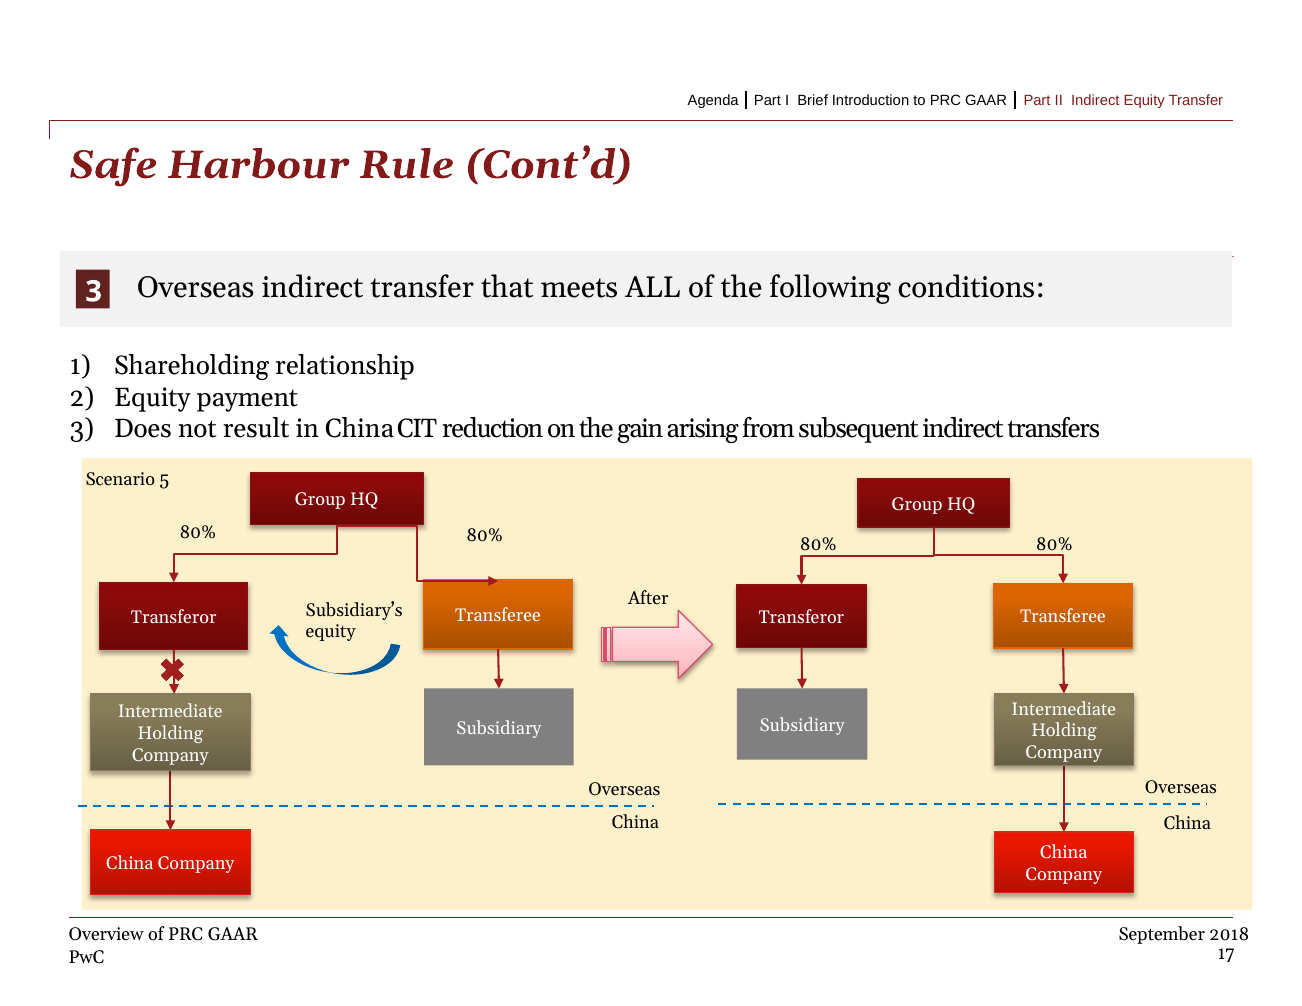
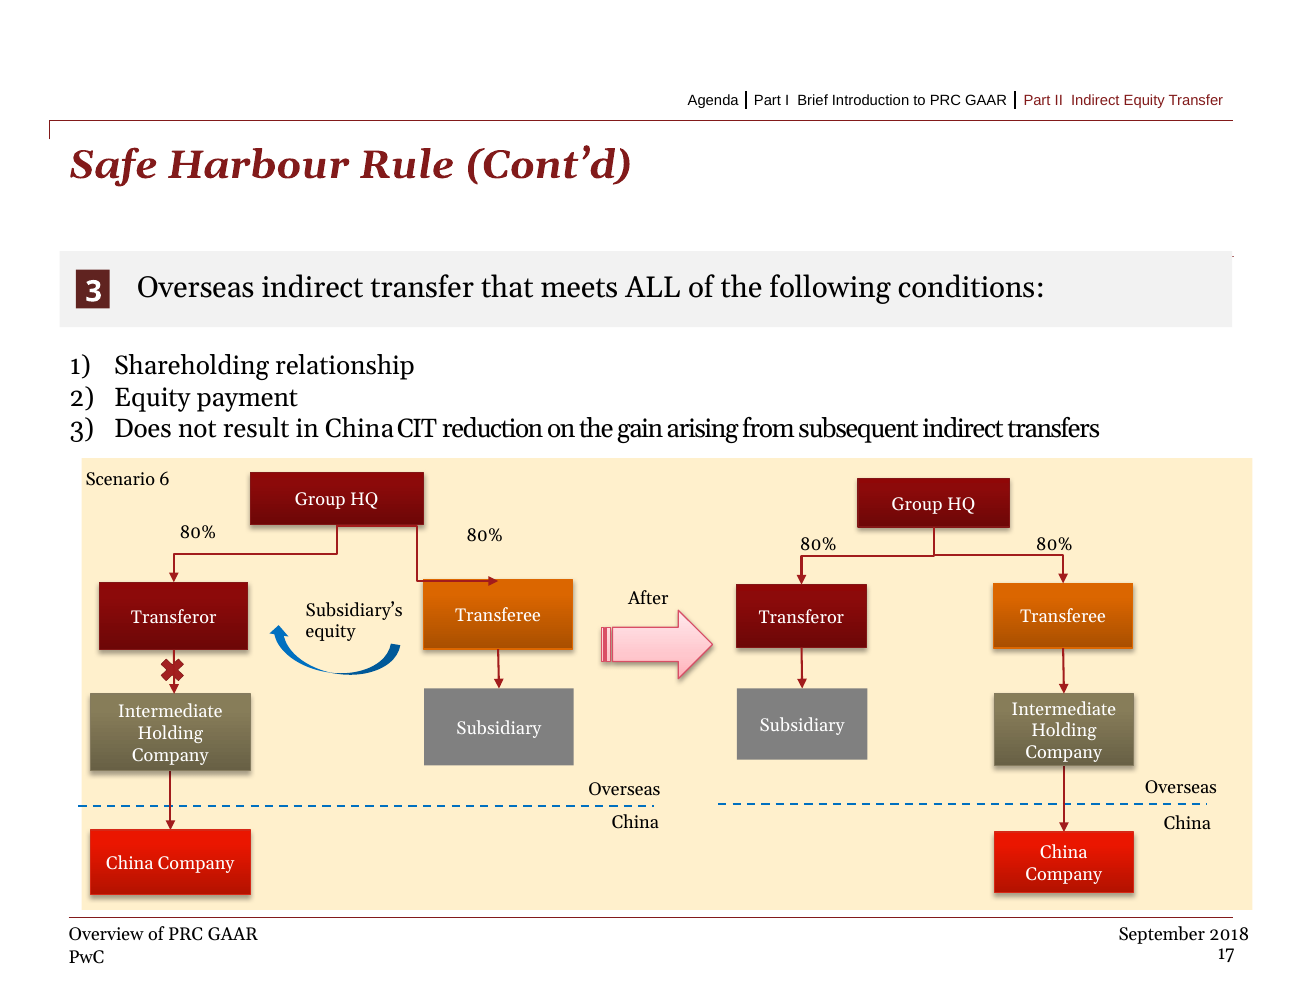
5: 5 -> 6
